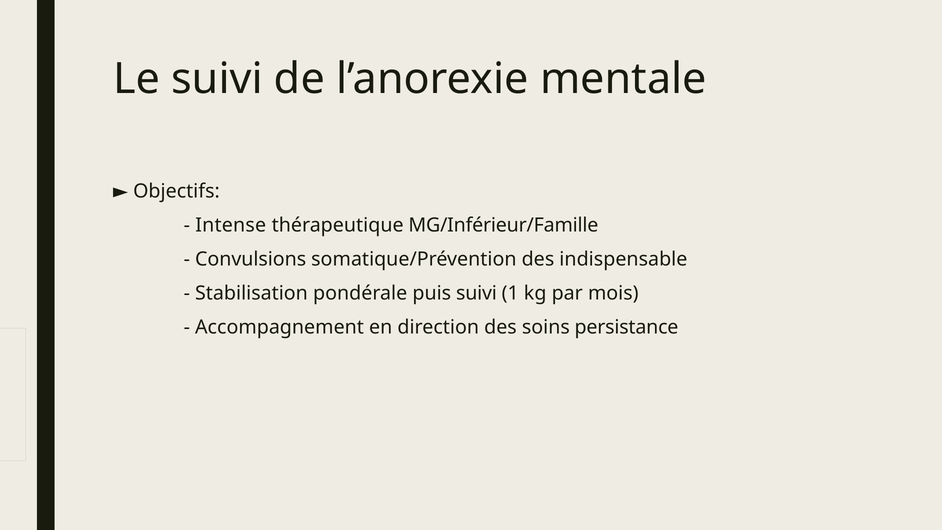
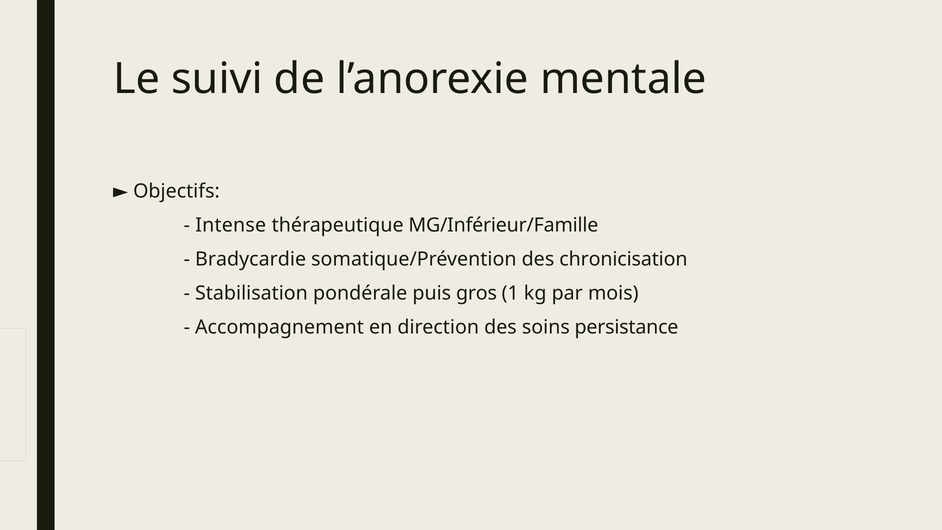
Convulsions: Convulsions -> Bradycardie
indispensable: indispensable -> chronicisation
puis suivi: suivi -> gros
